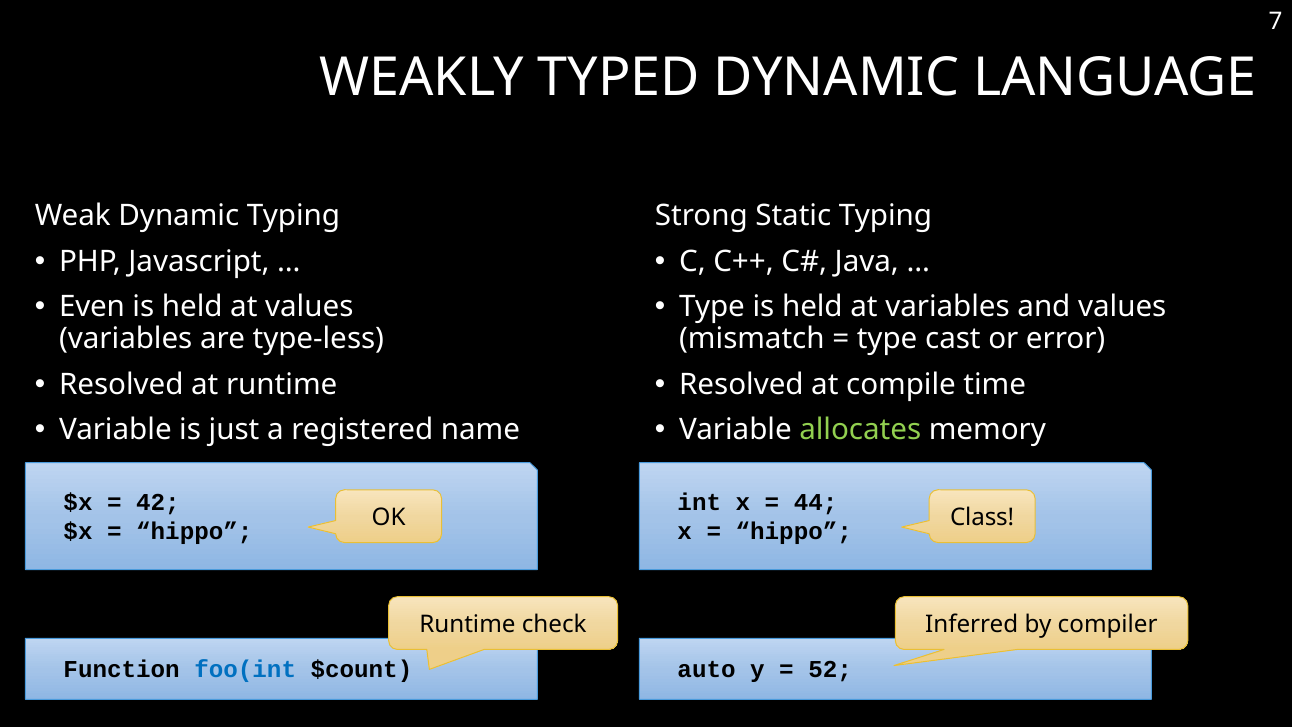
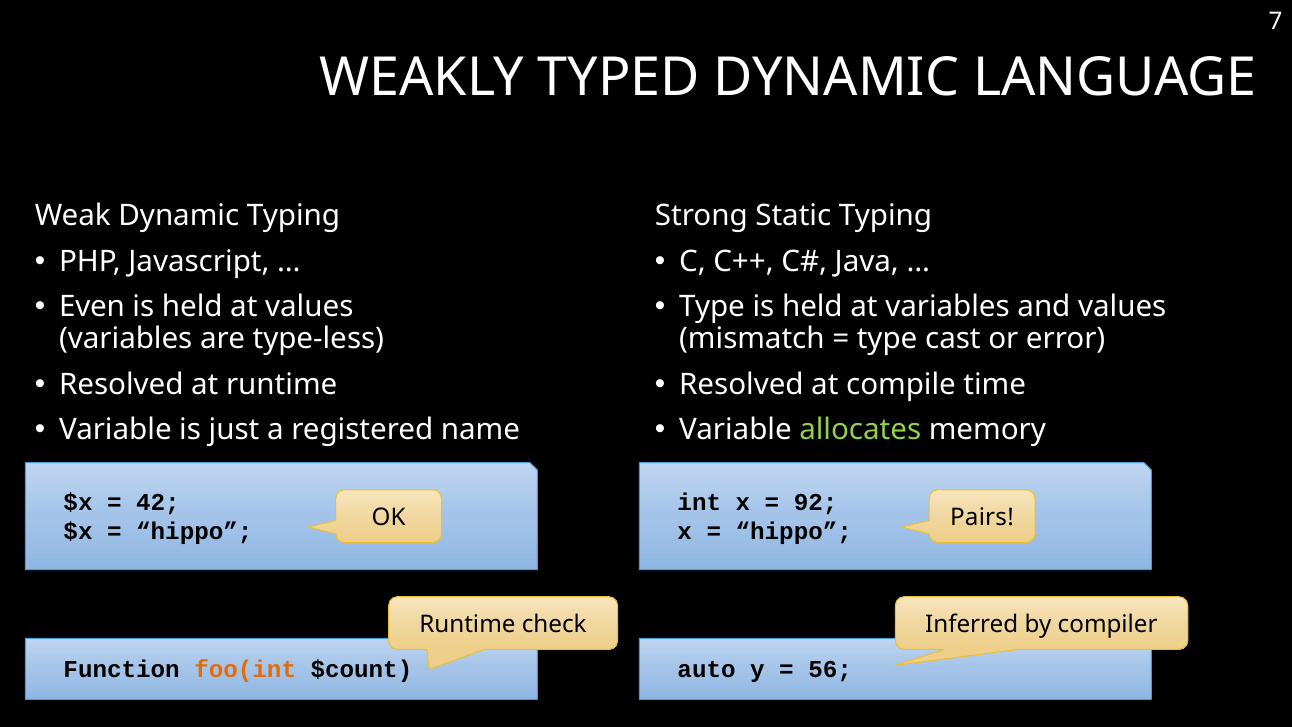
44: 44 -> 92
Class: Class -> Pairs
foo(int colour: blue -> orange
52: 52 -> 56
